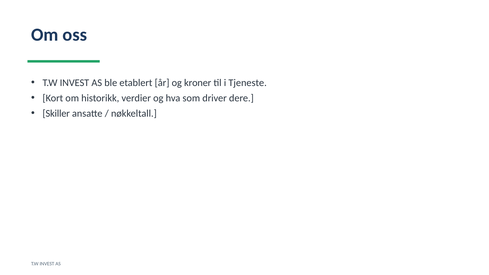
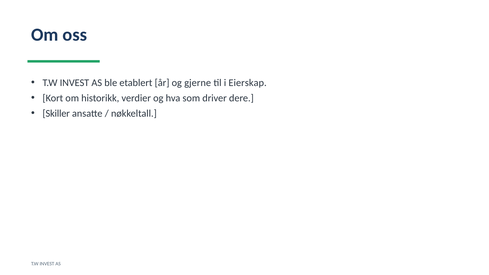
kroner: kroner -> gjerne
Tjeneste: Tjeneste -> Eierskap
